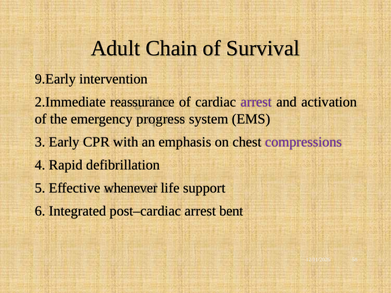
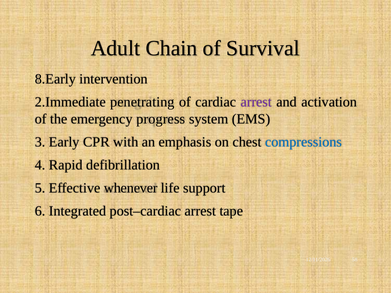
9.Early: 9.Early -> 8.Early
reassurance: reassurance -> penetrating
compressions colour: purple -> blue
bent: bent -> tape
